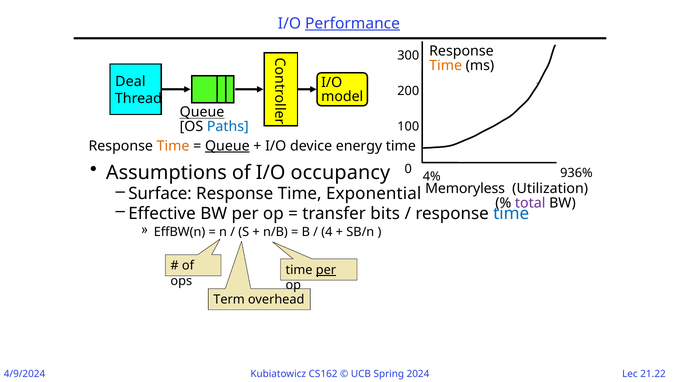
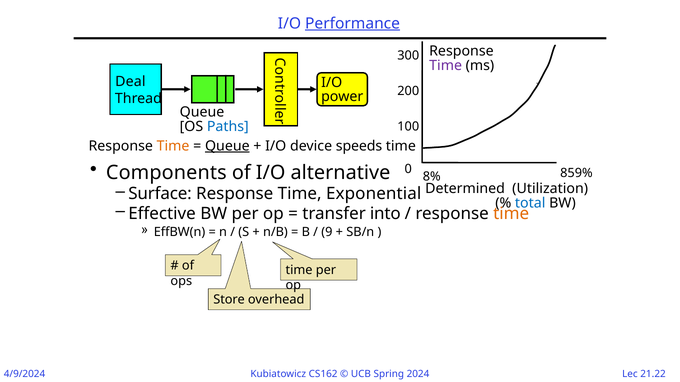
Time at (446, 66) colour: orange -> purple
model: model -> power
Queue at (202, 112) underline: present -> none
energy: energy -> speeds
Assumptions: Assumptions -> Components
occupancy: occupancy -> alternative
936%: 936% -> 859%
4%: 4% -> 8%
Memoryless: Memoryless -> Determined
total colour: purple -> blue
bits: bits -> into
time at (511, 214) colour: blue -> orange
4: 4 -> 9
per at (326, 270) underline: present -> none
Term: Term -> Store
